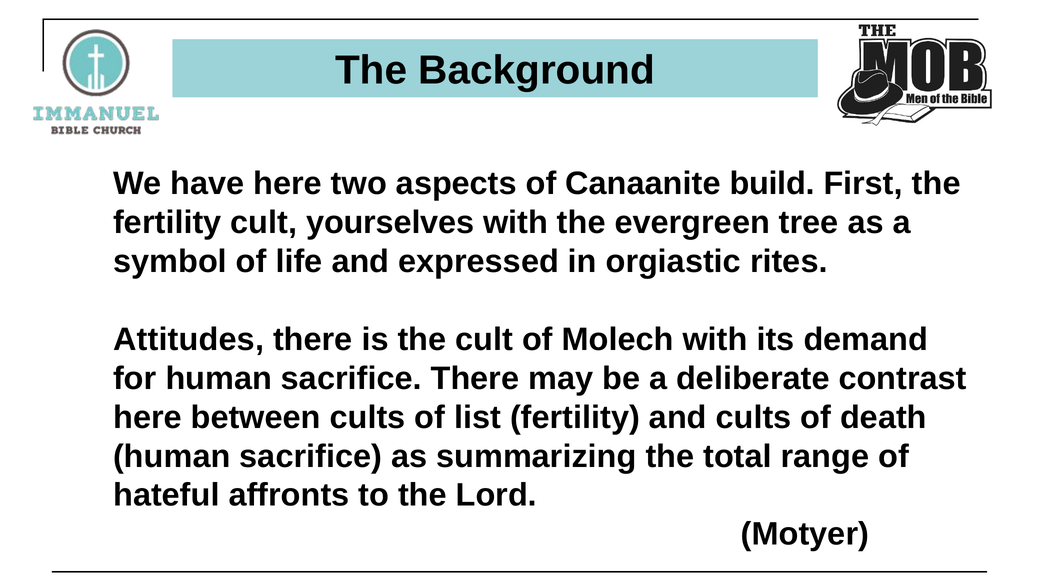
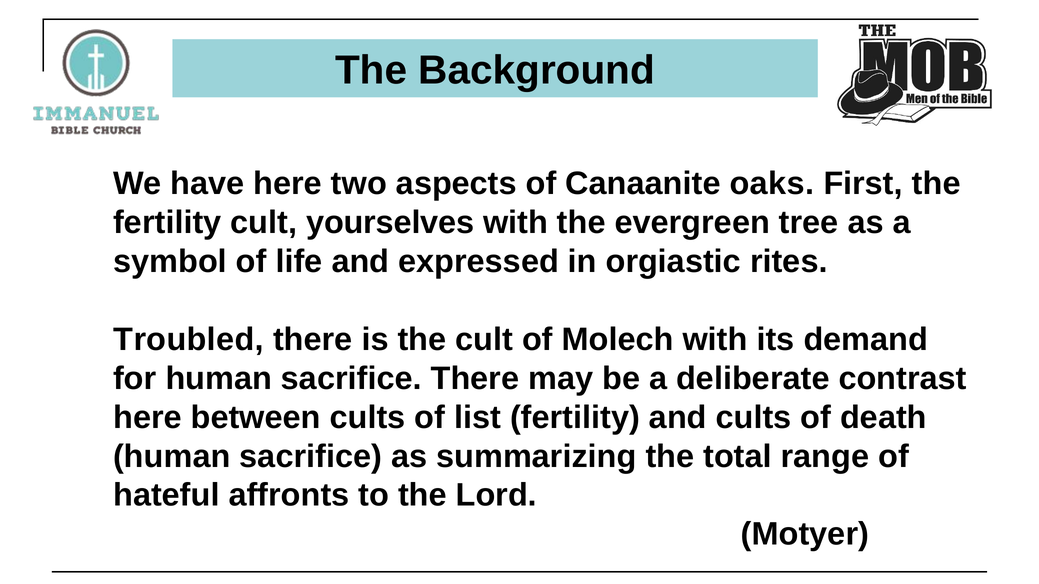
build: build -> oaks
Attitudes: Attitudes -> Troubled
